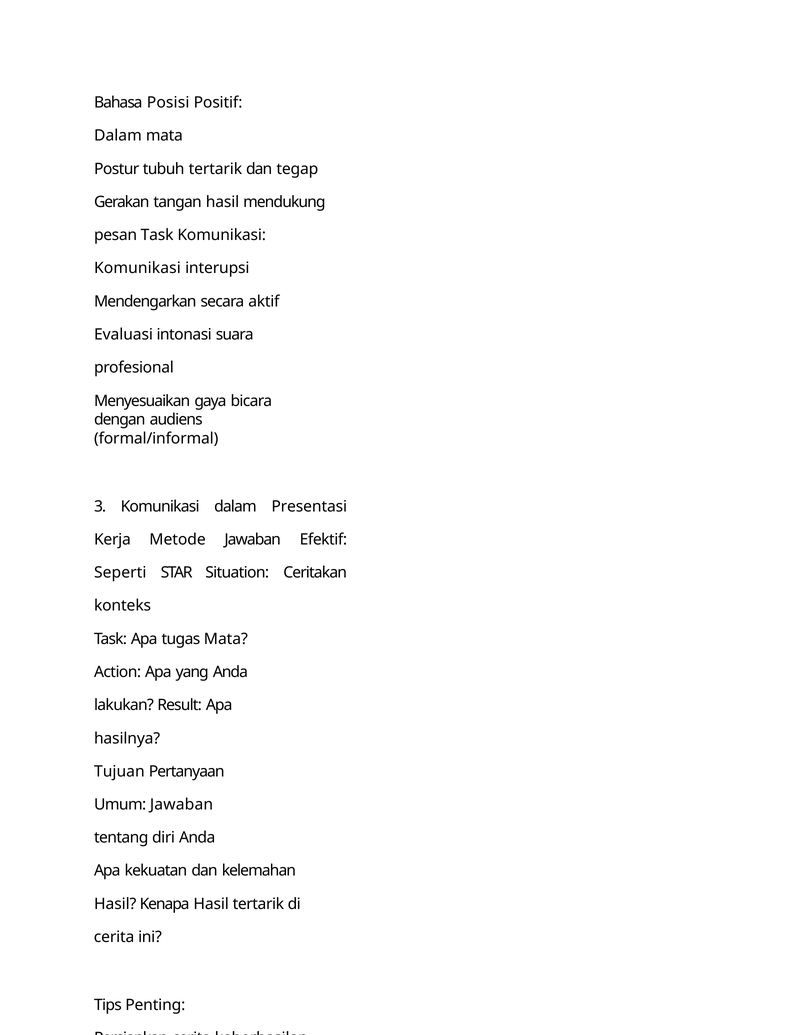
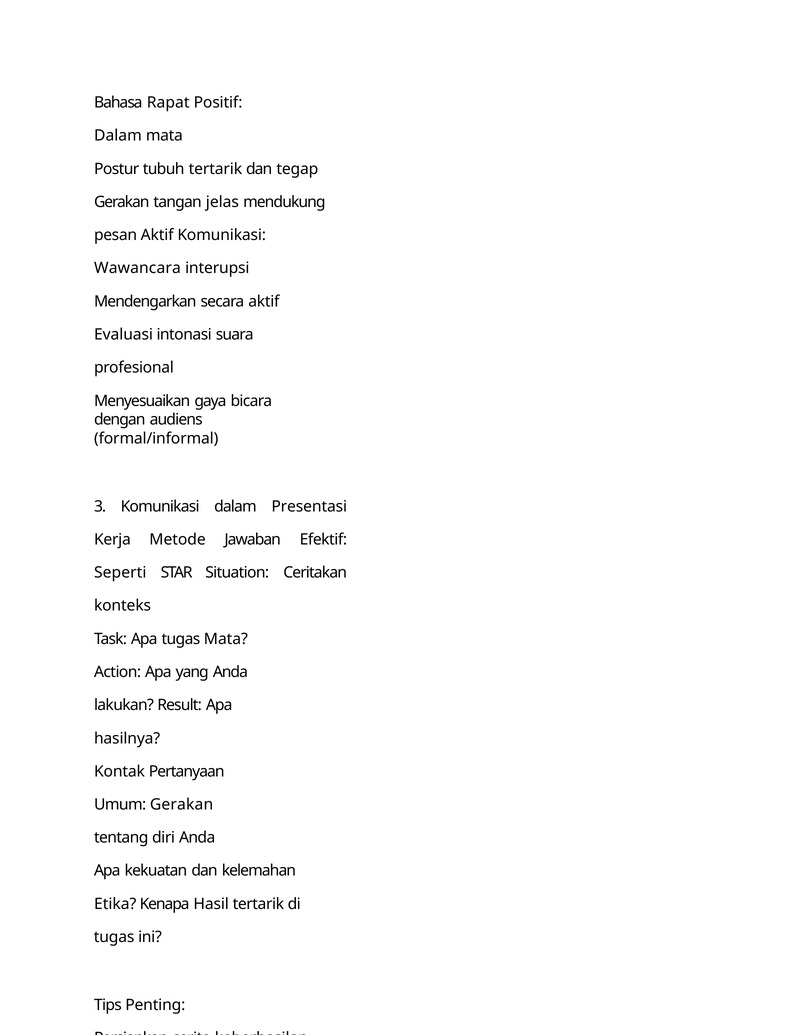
Posisi: Posisi -> Rapat
tangan hasil: hasil -> jelas
pesan Task: Task -> Aktif
Komunikasi at (137, 268): Komunikasi -> Wawancara
Tujuan: Tujuan -> Kontak
Umum Jawaban: Jawaban -> Gerakan
Hasil at (115, 904): Hasil -> Etika
cerita at (114, 937): cerita -> tugas
